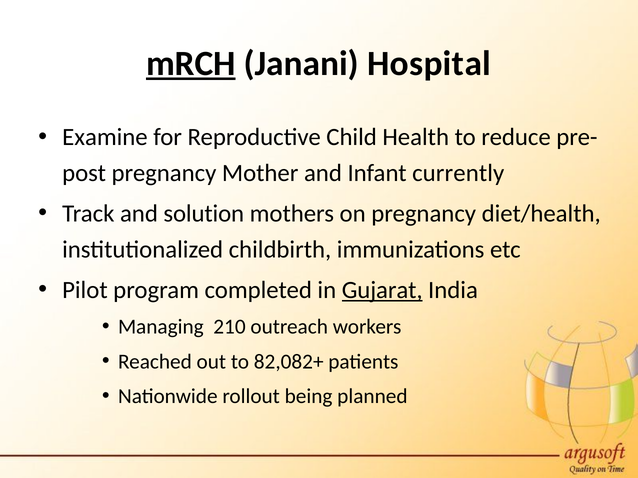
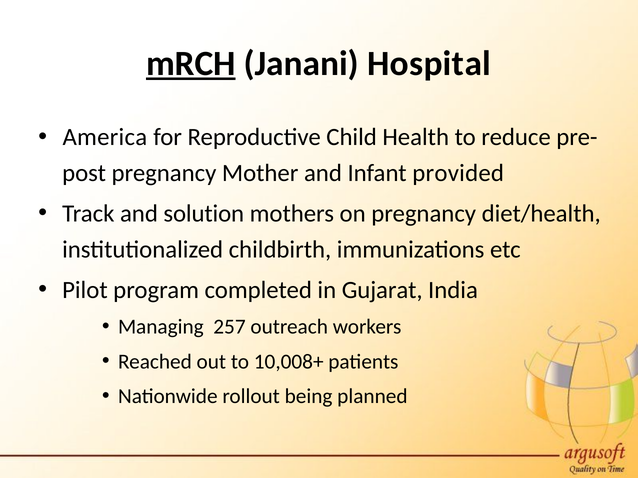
Examine: Examine -> America
currently: currently -> provided
Gujarat underline: present -> none
210: 210 -> 257
82,082+: 82,082+ -> 10,008+
